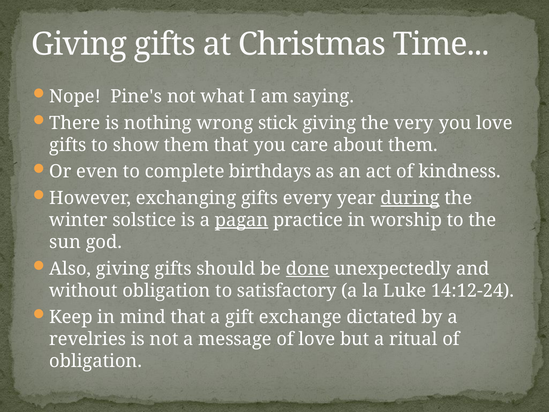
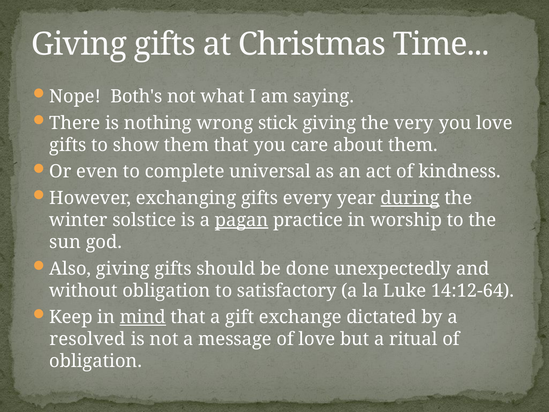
Pine's: Pine's -> Both's
birthdays: birthdays -> universal
done underline: present -> none
14:12-24: 14:12-24 -> 14:12-64
mind underline: none -> present
revelries: revelries -> resolved
